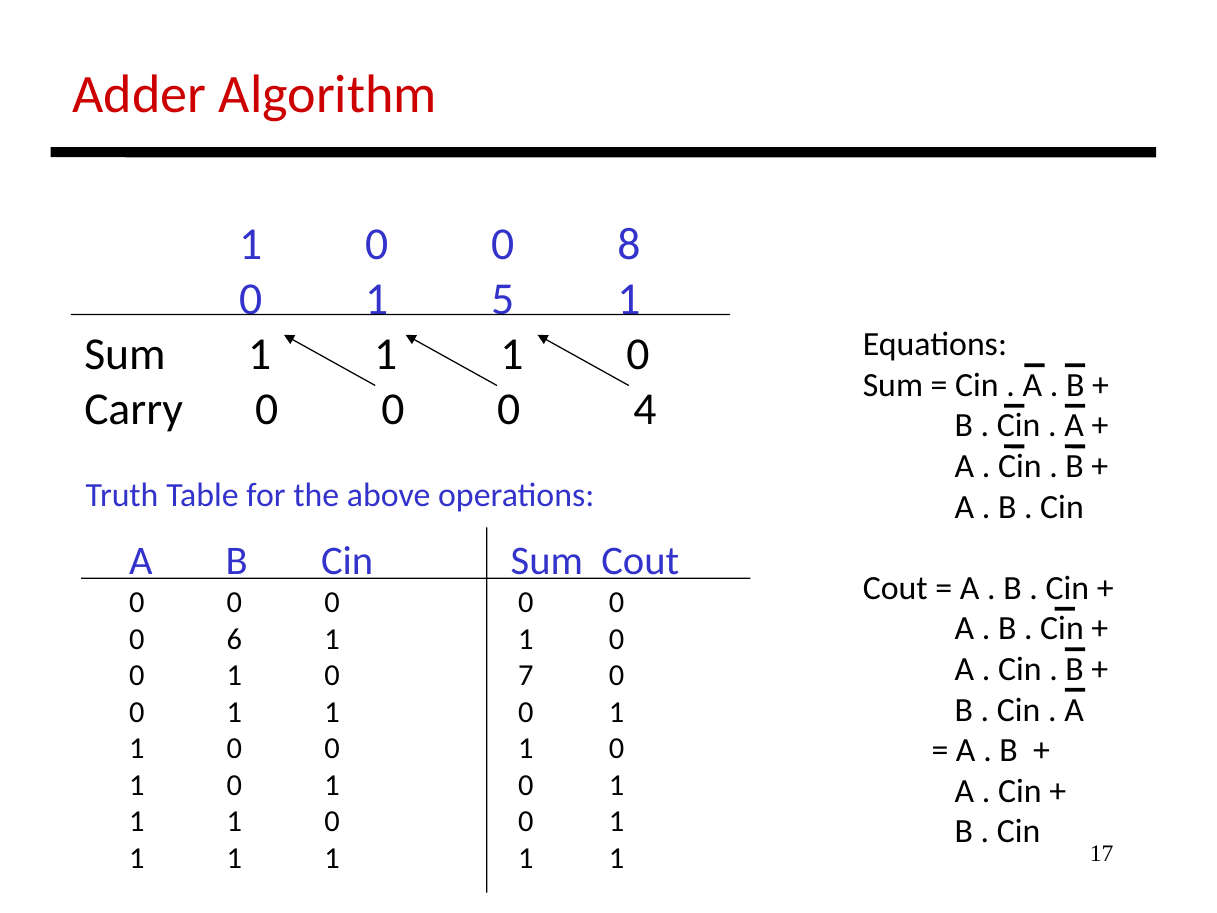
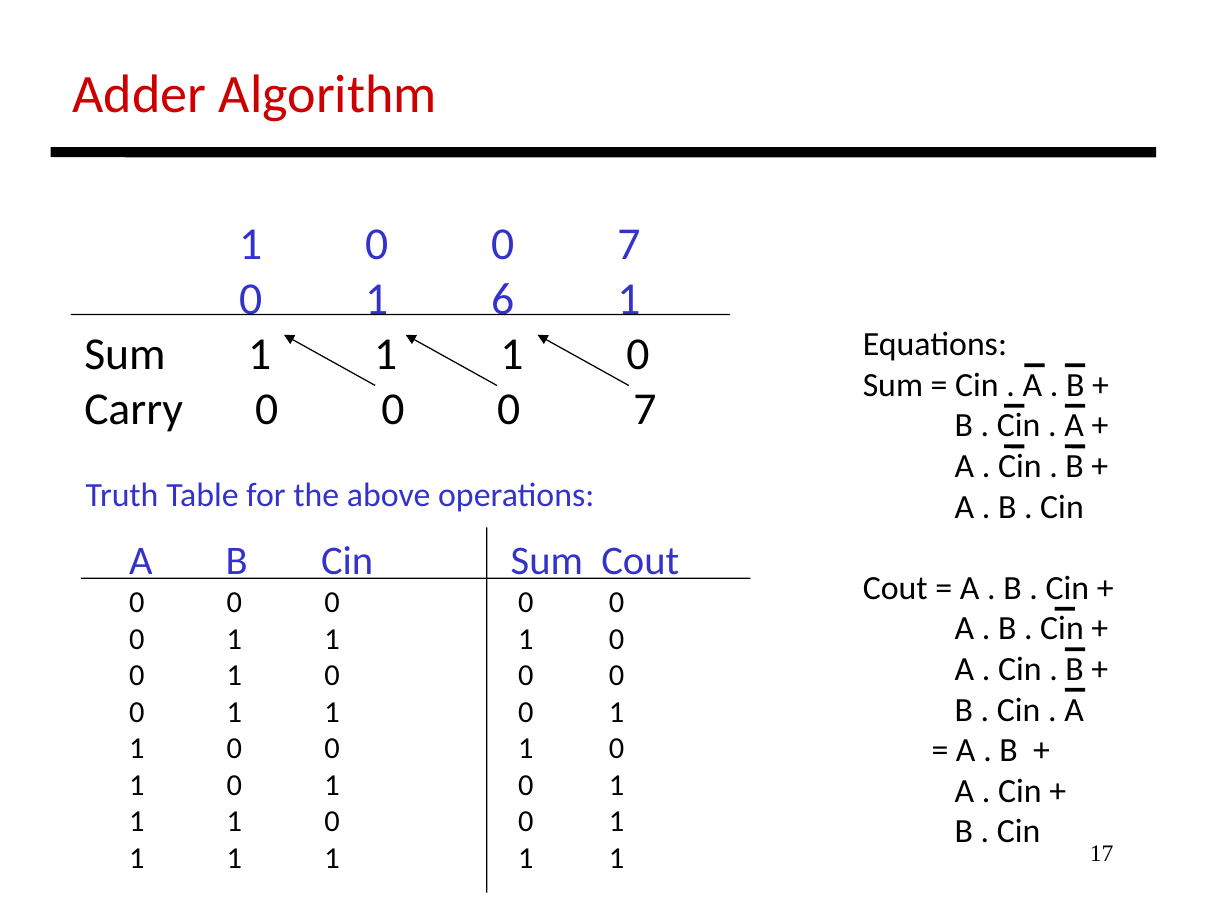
1 0 0 8: 8 -> 7
5: 5 -> 6
0 0 0 4: 4 -> 7
6 at (234, 639): 6 -> 1
0 1 0 7: 7 -> 0
